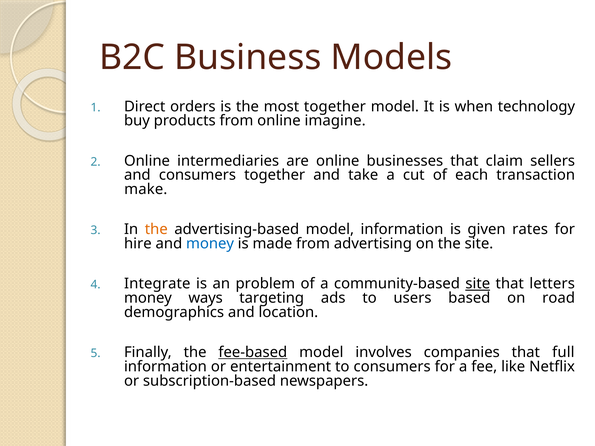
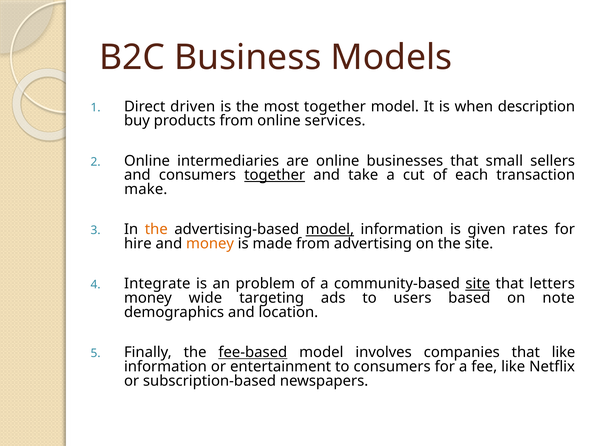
orders: orders -> driven
technology: technology -> description
imagine: imagine -> services
claim: claim -> small
together at (275, 175) underline: none -> present
model at (330, 230) underline: none -> present
money at (210, 244) colour: blue -> orange
ways: ways -> wide
road: road -> note
that full: full -> like
